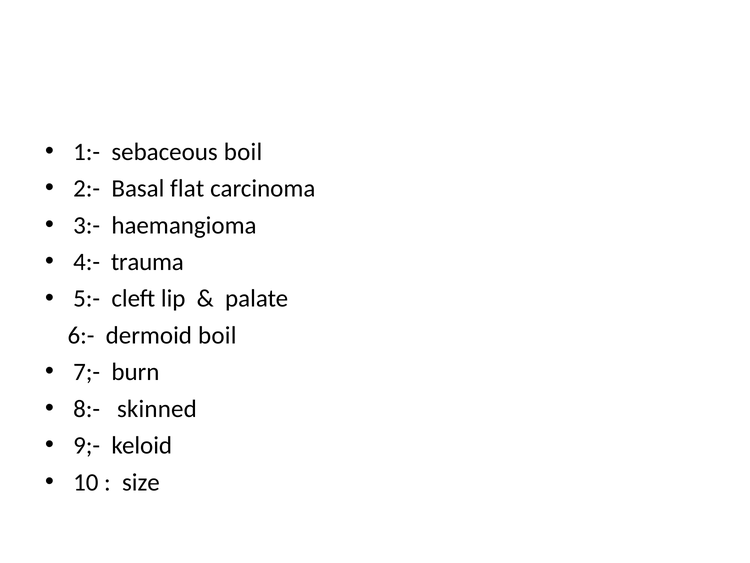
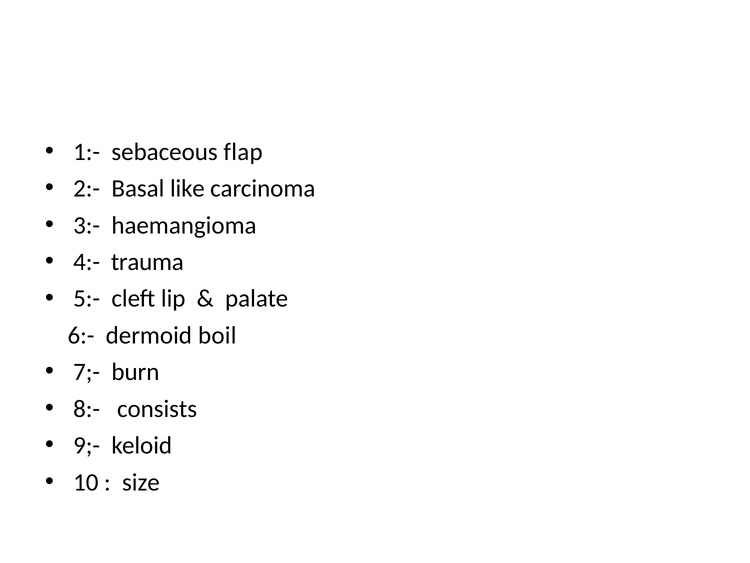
sebaceous boil: boil -> flap
flat: flat -> like
skinned: skinned -> consists
